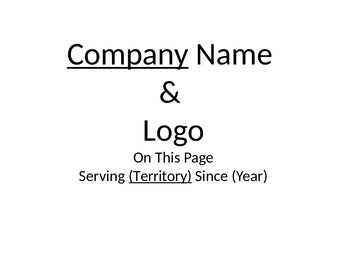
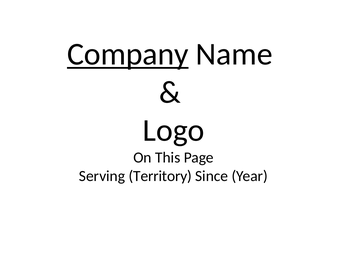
Territory underline: present -> none
